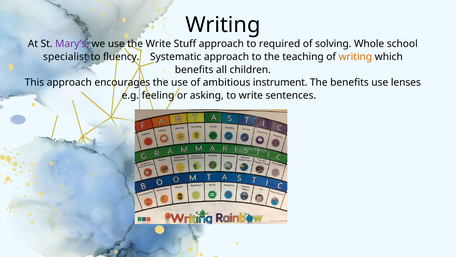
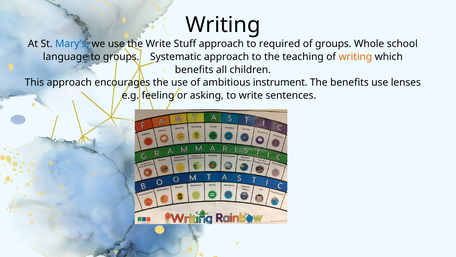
Mary’s colour: purple -> blue
of solving: solving -> groups
specialist: specialist -> language
to fluency: fluency -> groups
